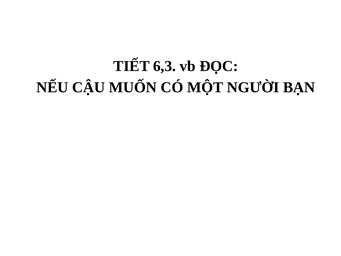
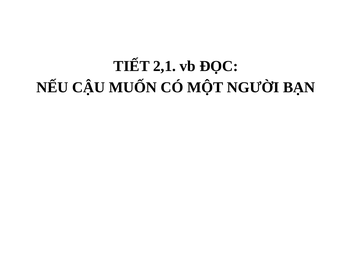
6,3: 6,3 -> 2,1
